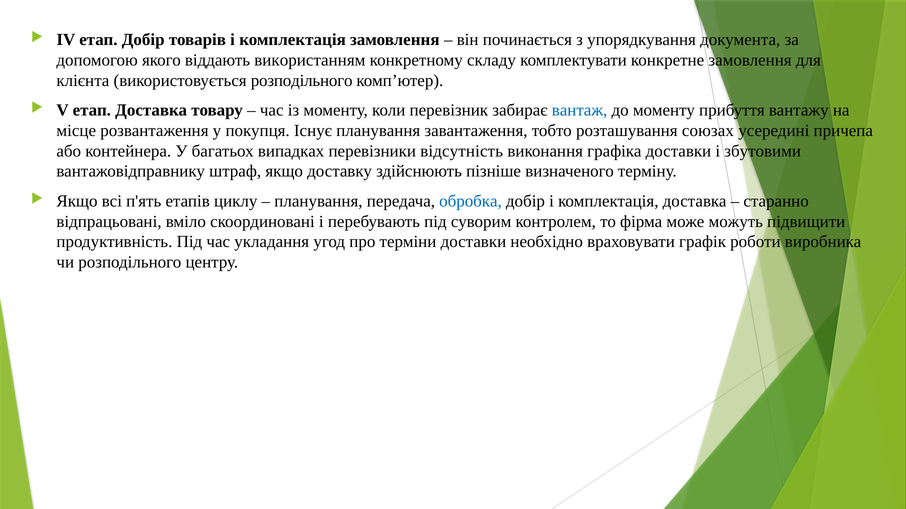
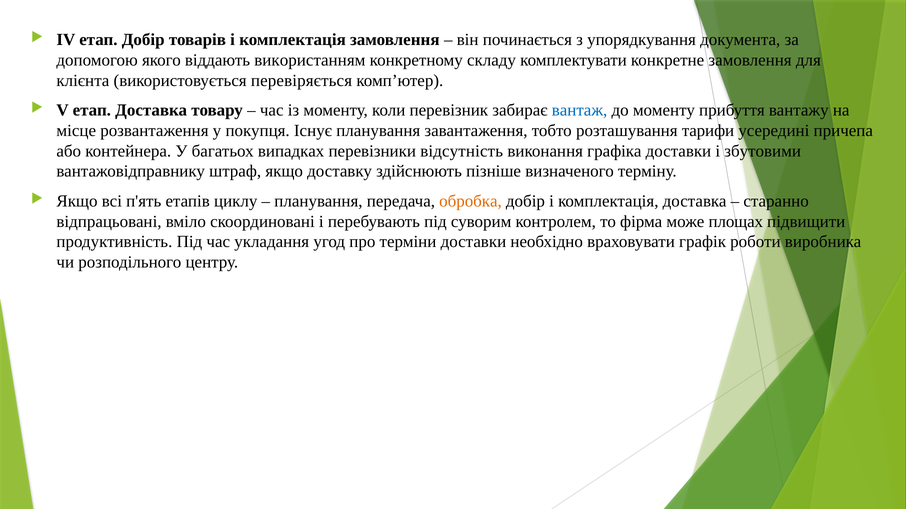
використовується розподільного: розподільного -> перевіряється
союзах: союзах -> тарифи
обробка colour: blue -> orange
можуть: можуть -> площах
